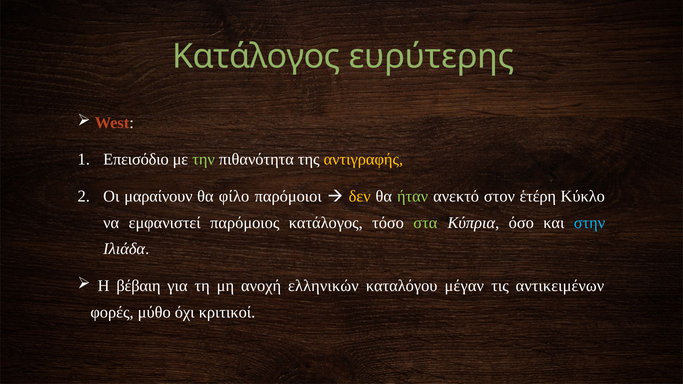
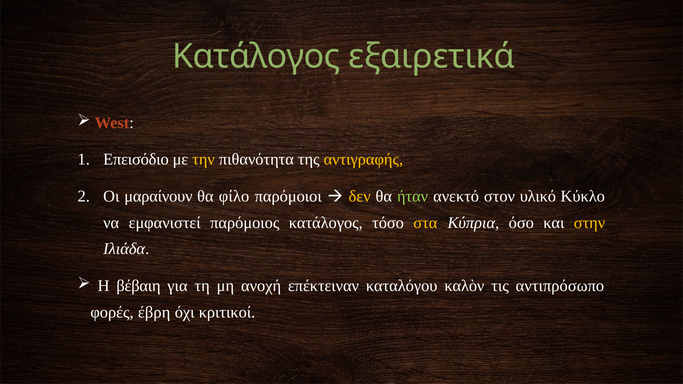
ευρύτερης: ευρύτερης -> εξαιρετικά
την colour: light green -> yellow
ἑτέρη: ἑτέρη -> υλικό
στα colour: light green -> yellow
στην colour: light blue -> yellow
ελληνικών: ελληνικών -> επέκτειναν
μέγαν: μέγαν -> καλὸν
αντικειμένων: αντικειμένων -> αντιπρόσωπο
μύθο: μύθο -> έβρη
